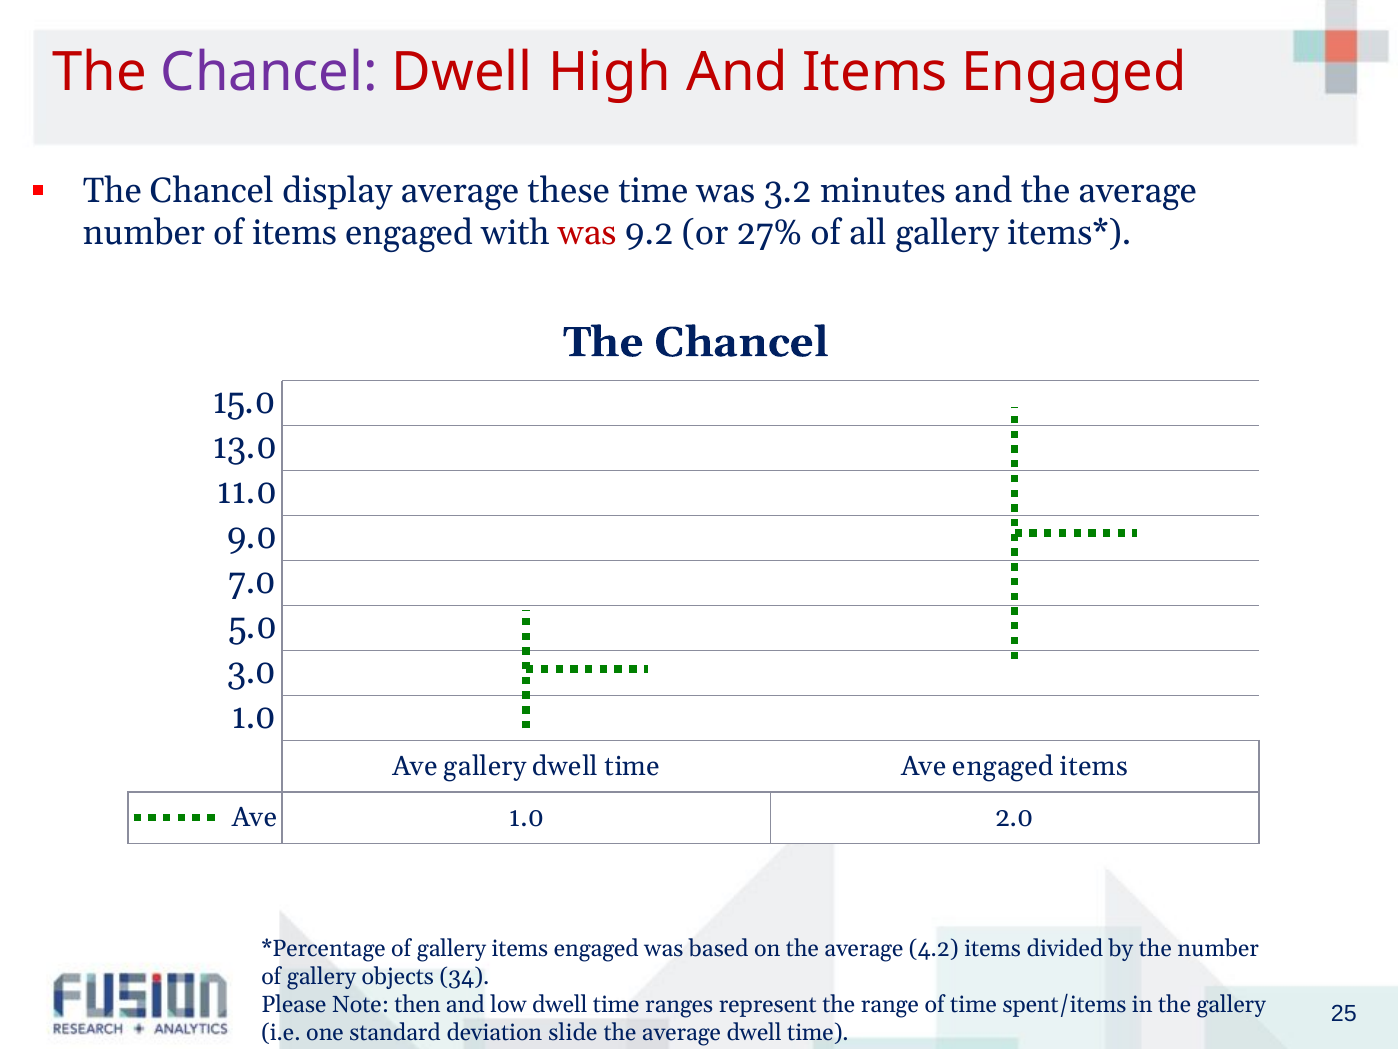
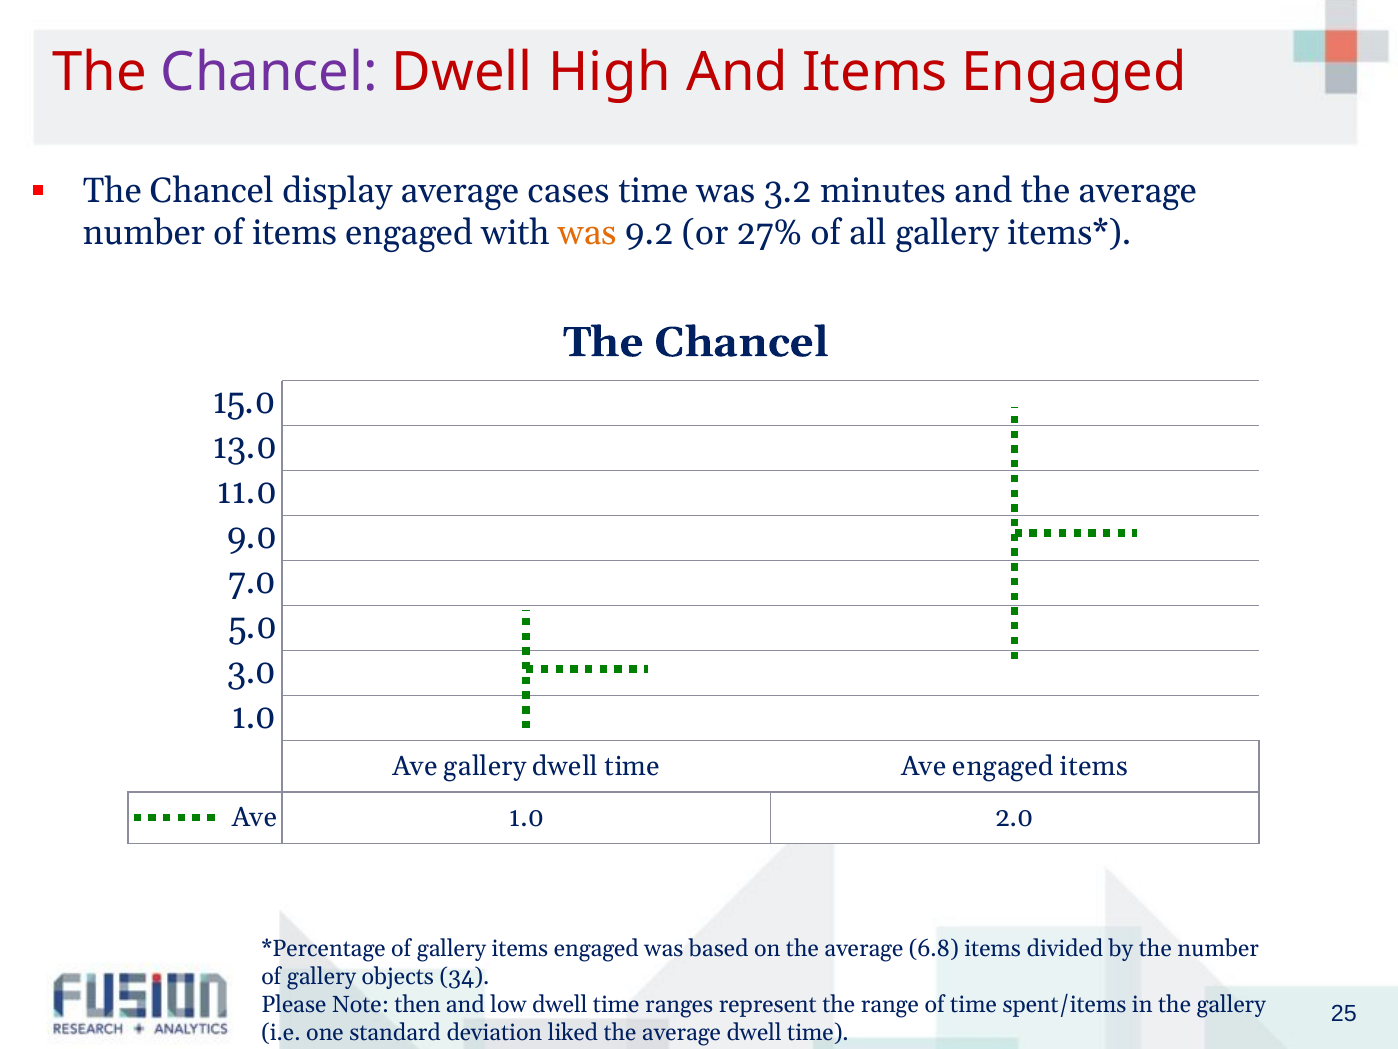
these: these -> cases
was at (587, 233) colour: red -> orange
4.2: 4.2 -> 6.8
slide: slide -> liked
